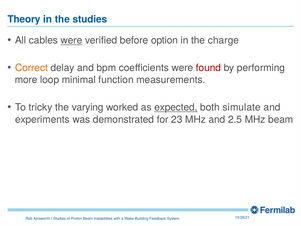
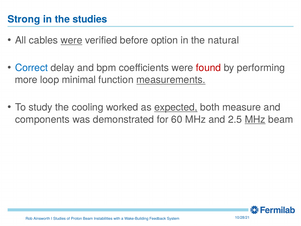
Theory: Theory -> Strong
charge: charge -> natural
Correct colour: orange -> blue
measurements underline: none -> present
tricky: tricky -> study
varying: varying -> cooling
simulate: simulate -> measure
experiments: experiments -> components
23: 23 -> 60
MHz at (255, 119) underline: none -> present
